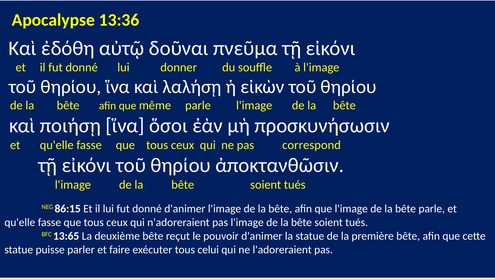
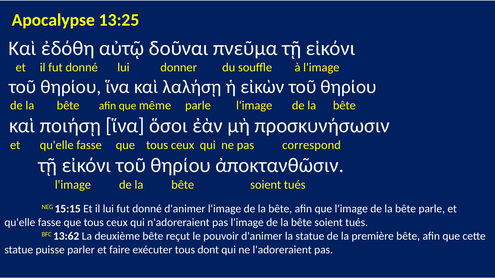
13:36: 13:36 -> 13:25
86:15: 86:15 -> 15:15
13:65: 13:65 -> 13:62
celui: celui -> dont
